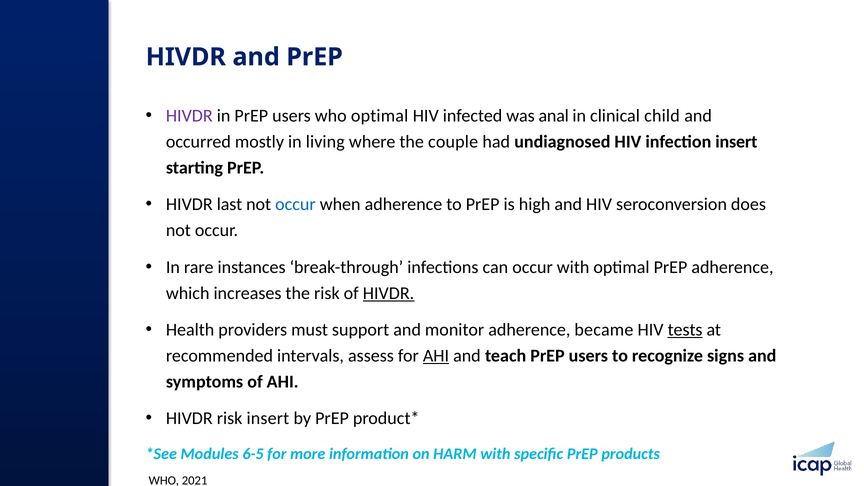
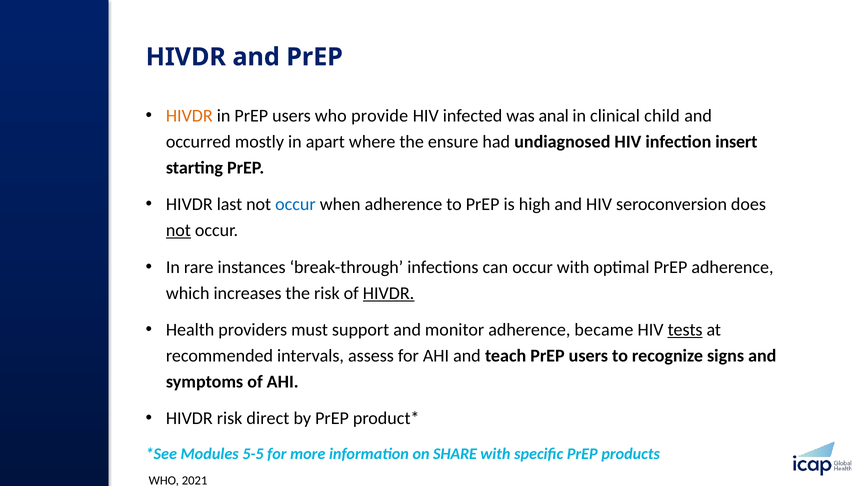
HIVDR at (189, 116) colour: purple -> orange
who optimal: optimal -> provide
living: living -> apart
couple: couple -> ensure
not at (178, 230) underline: none -> present
AHI at (436, 356) underline: present -> none
risk insert: insert -> direct
6-5: 6-5 -> 5-5
HARM: HARM -> SHARE
